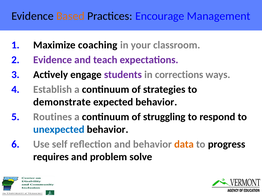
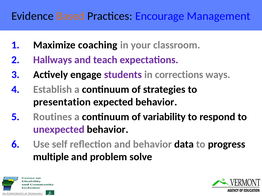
Evidence at (53, 60): Evidence -> Hallways
demonstrate: demonstrate -> presentation
struggling: struggling -> variability
unexpected colour: blue -> purple
data colour: orange -> black
requires: requires -> multiple
